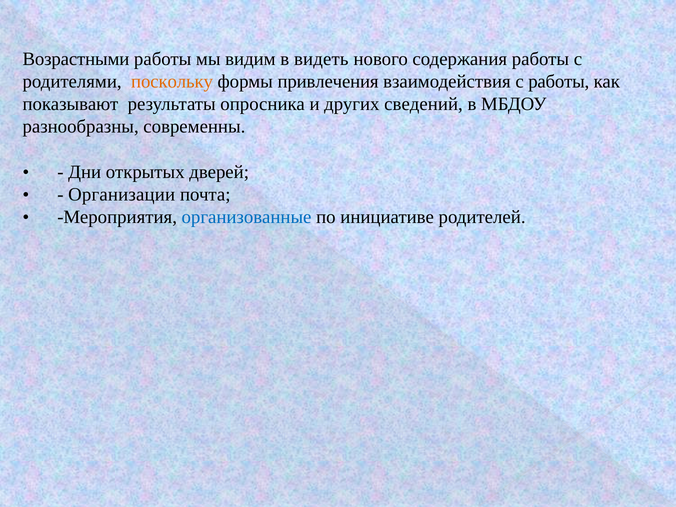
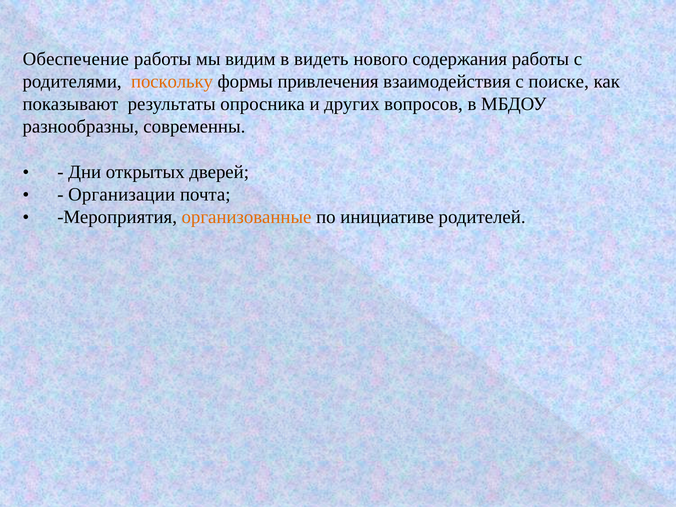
Возрастными: Возрастными -> Обеспечение
с работы: работы -> поиске
сведений: сведений -> вопросов
организованные colour: blue -> orange
